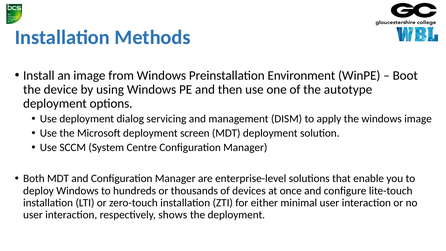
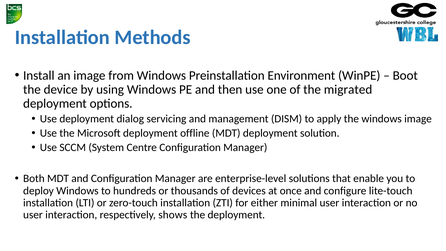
autotype: autotype -> migrated
screen: screen -> offline
